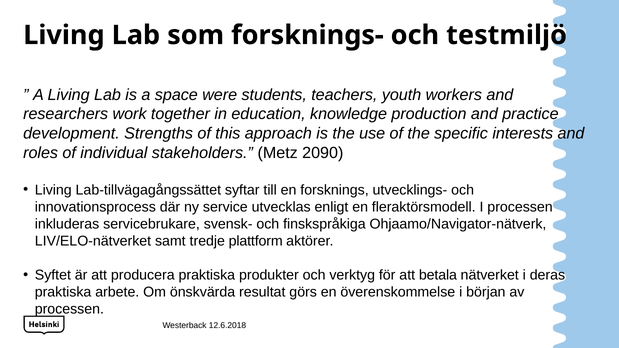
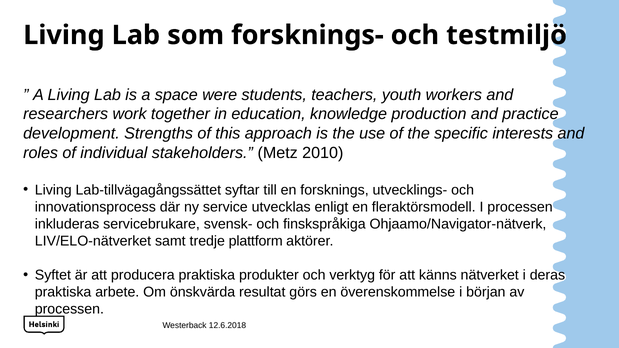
2090: 2090 -> 2010
betala: betala -> känns
